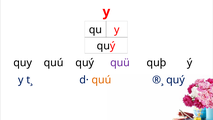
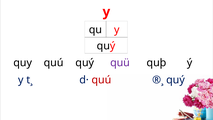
quú at (101, 80) colour: orange -> red
